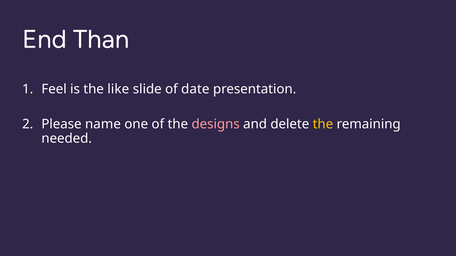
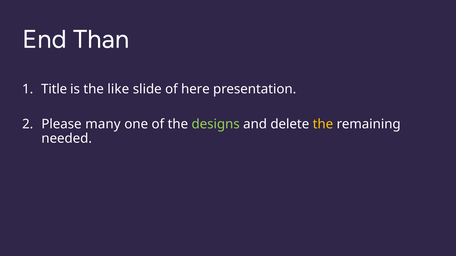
Feel: Feel -> Title
date: date -> here
name: name -> many
designs colour: pink -> light green
